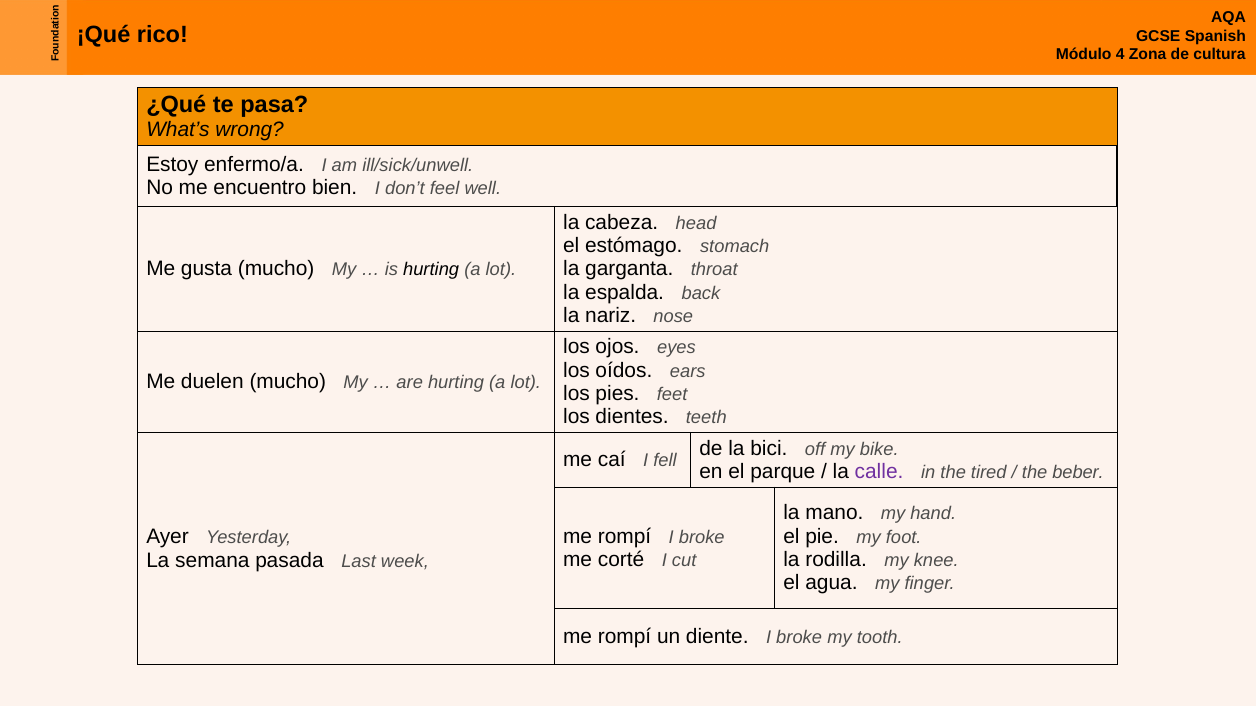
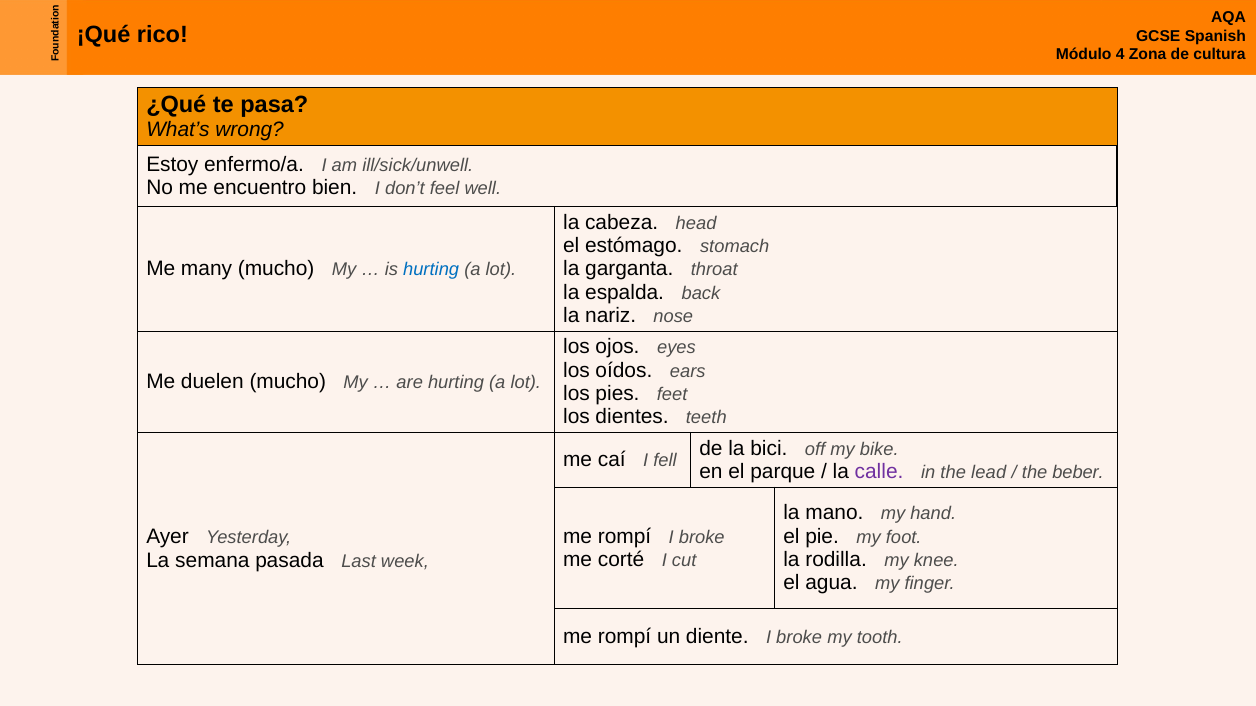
gusta: gusta -> many
hurting at (431, 270) colour: black -> blue
tired: tired -> lead
